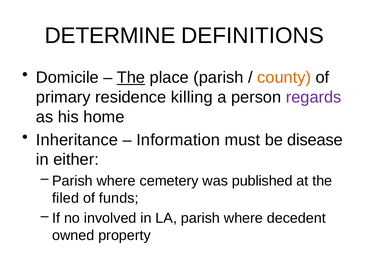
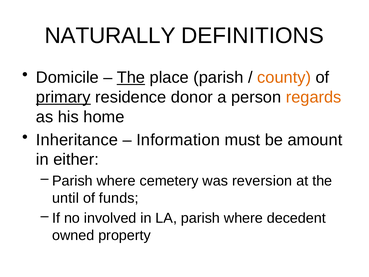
DETERMINE: DETERMINE -> NATURALLY
primary underline: none -> present
killing: killing -> donor
regards colour: purple -> orange
disease: disease -> amount
published: published -> reversion
filed: filed -> until
